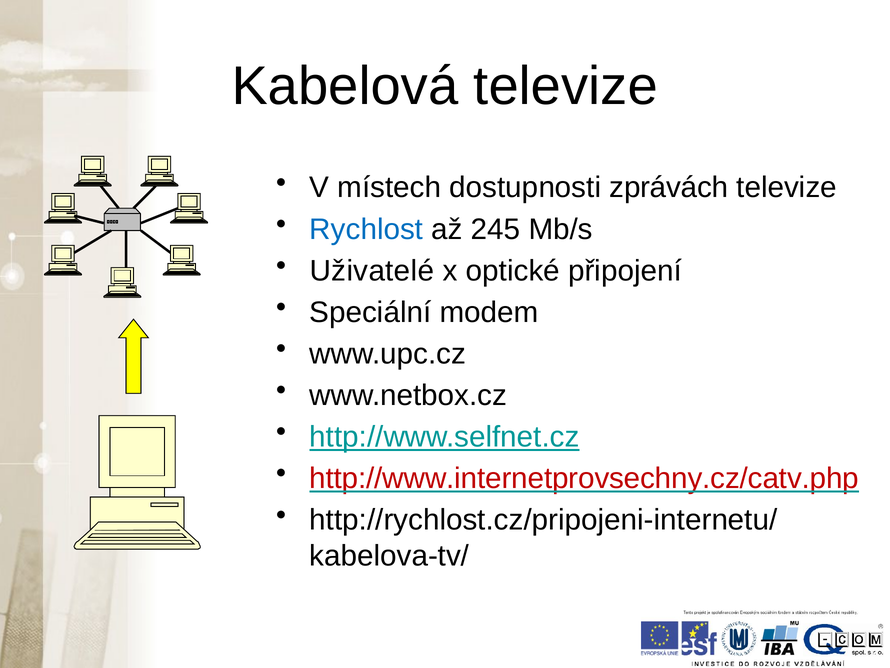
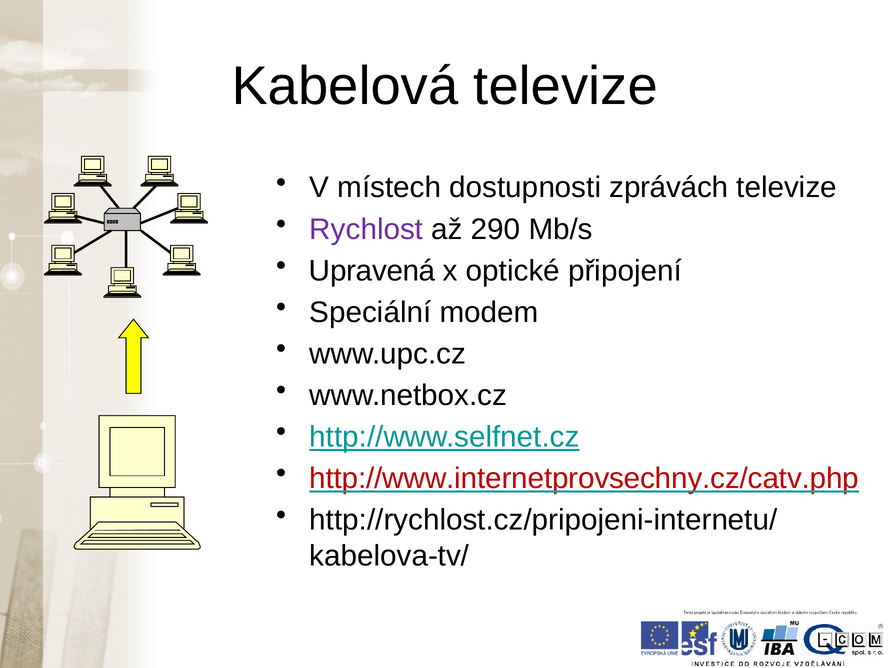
Rychlost colour: blue -> purple
245: 245 -> 290
Uživatelé: Uživatelé -> Upravená
